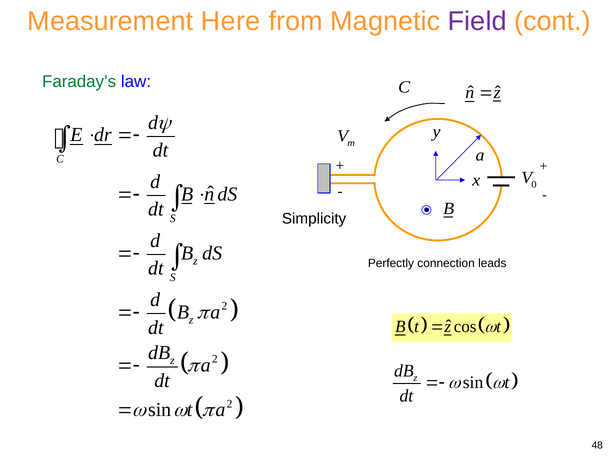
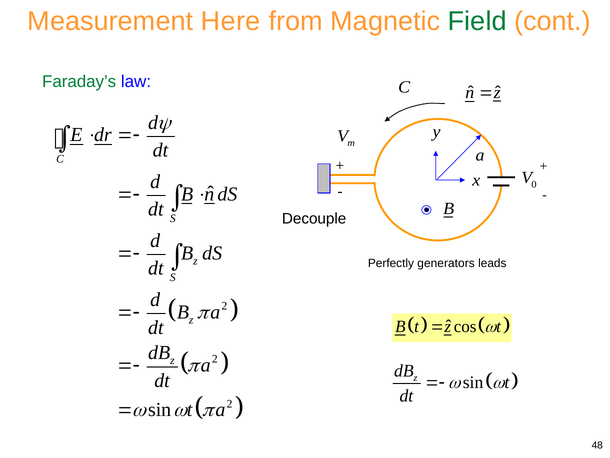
Field colour: purple -> green
Simplicity: Simplicity -> Decouple
connection: connection -> generators
